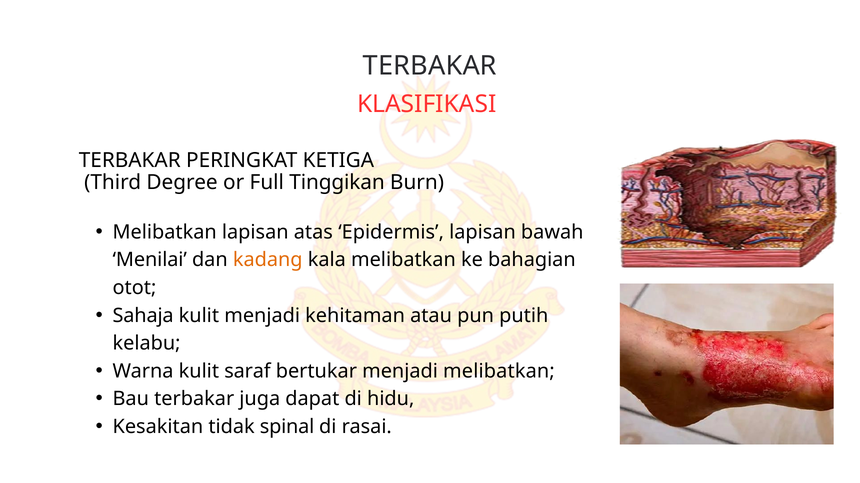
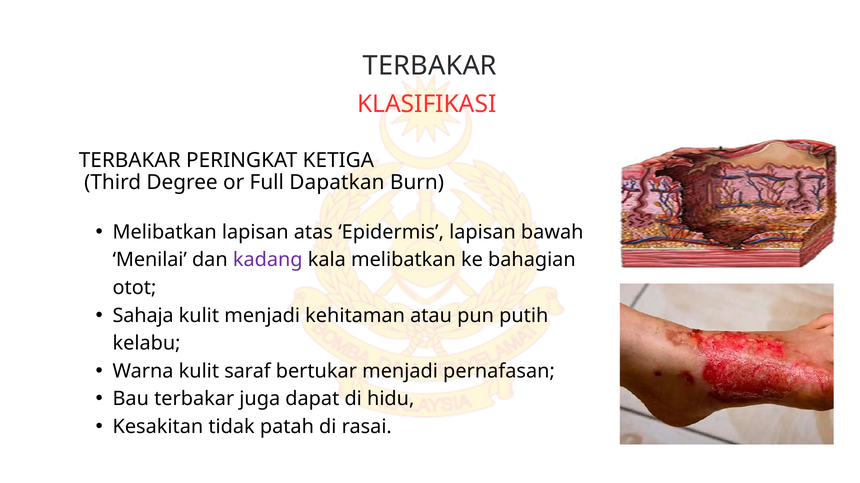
Tinggikan: Tinggikan -> Dapatkan
kadang colour: orange -> purple
menjadi melibatkan: melibatkan -> pernafasan
spinal: spinal -> patah
